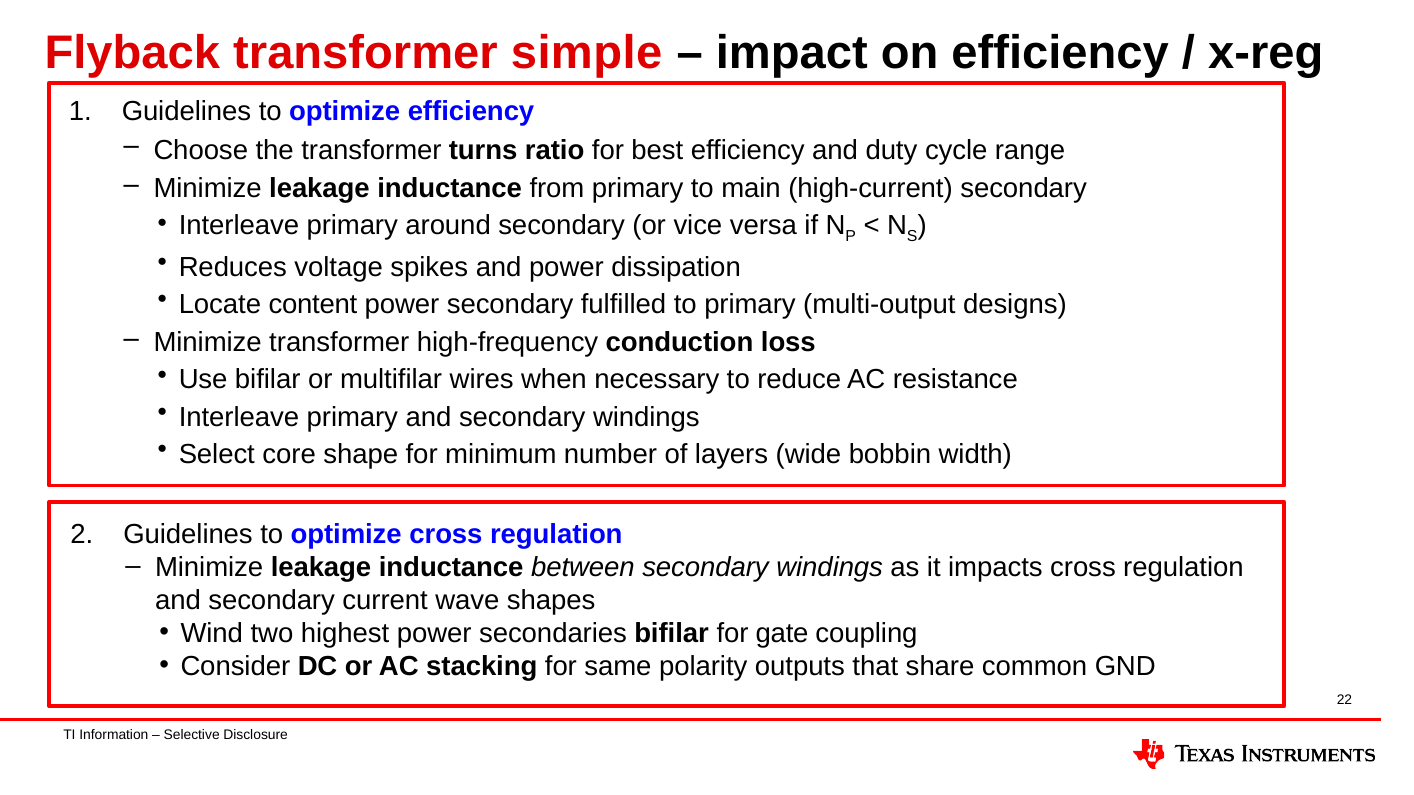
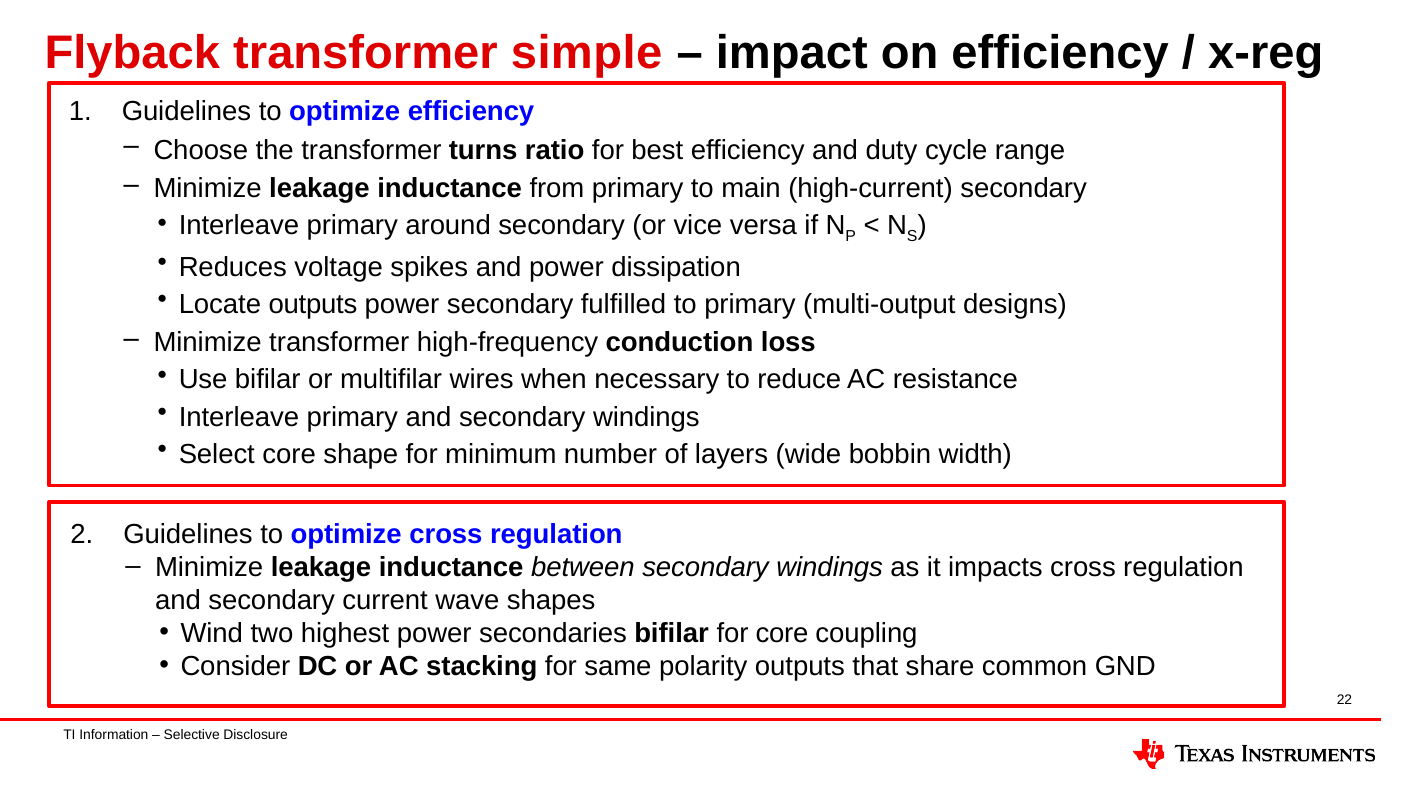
Locate content: content -> outputs
for gate: gate -> core
